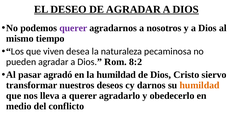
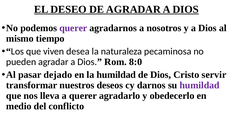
8:2: 8:2 -> 8:0
agradó: agradó -> dejado
siervo: siervo -> servir
humildad at (200, 85) colour: orange -> purple
